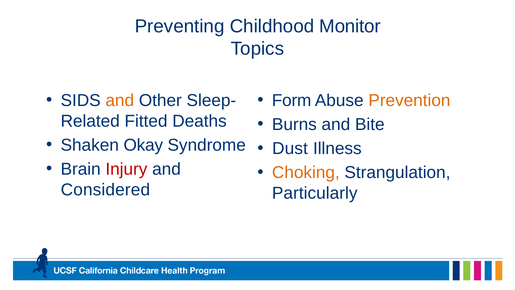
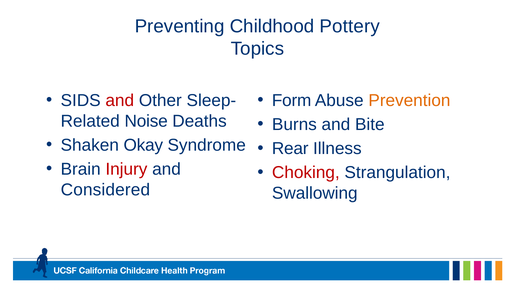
Monitor: Monitor -> Pottery
and at (120, 100) colour: orange -> red
Fitted: Fitted -> Noise
Dust: Dust -> Rear
Choking colour: orange -> red
Particularly: Particularly -> Swallowing
